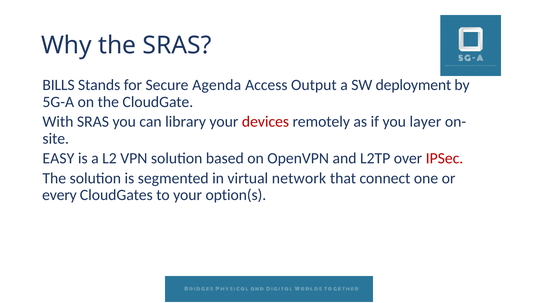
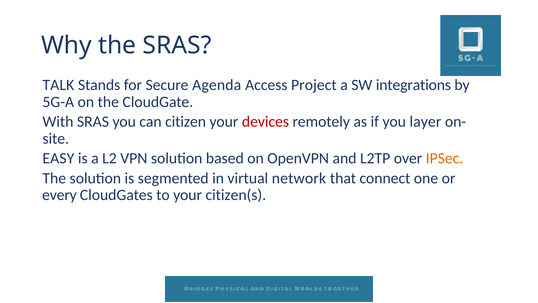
BILLS: BILLS -> TALK
Output: Output -> Project
deployment: deployment -> integrations
library: library -> citizen
IPSec colour: red -> orange
option(s: option(s -> citizen(s
